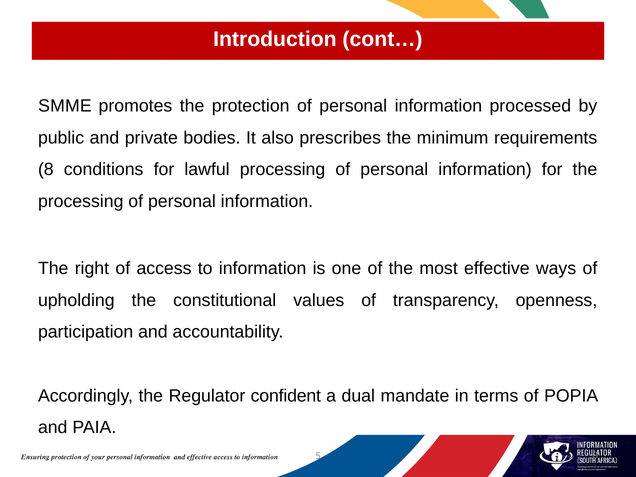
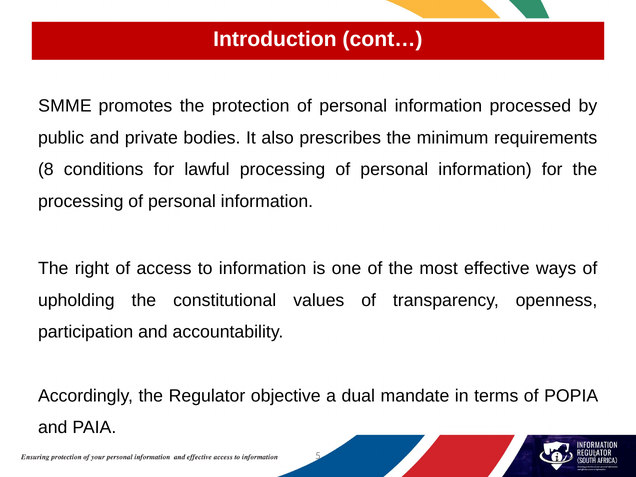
confident: confident -> objective
0: 0 -> 7
